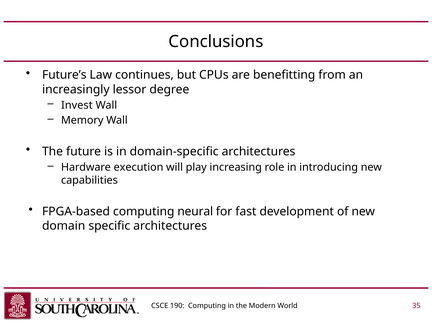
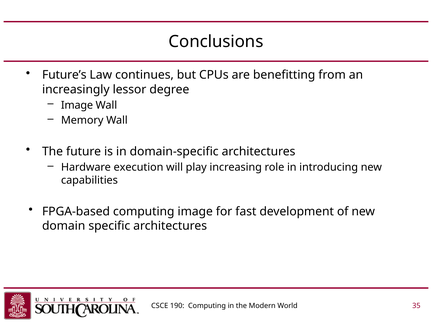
Invest at (77, 105): Invest -> Image
computing neural: neural -> image
